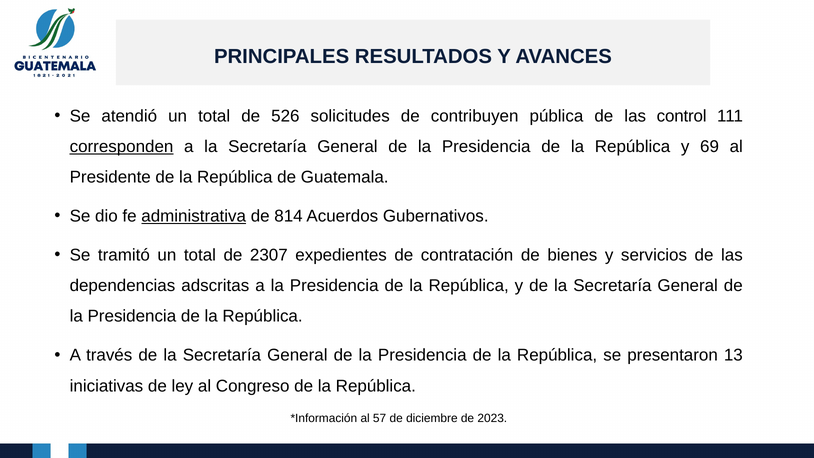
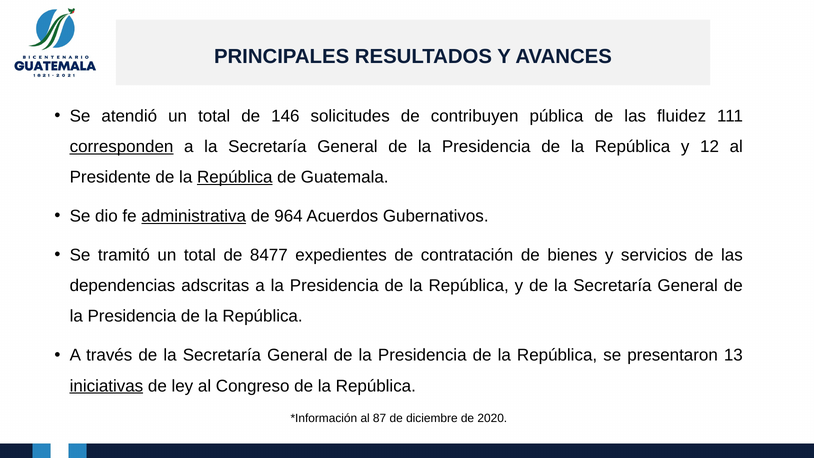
526: 526 -> 146
control: control -> fluidez
69: 69 -> 12
República at (235, 177) underline: none -> present
814: 814 -> 964
2307: 2307 -> 8477
iniciativas underline: none -> present
57: 57 -> 87
2023: 2023 -> 2020
